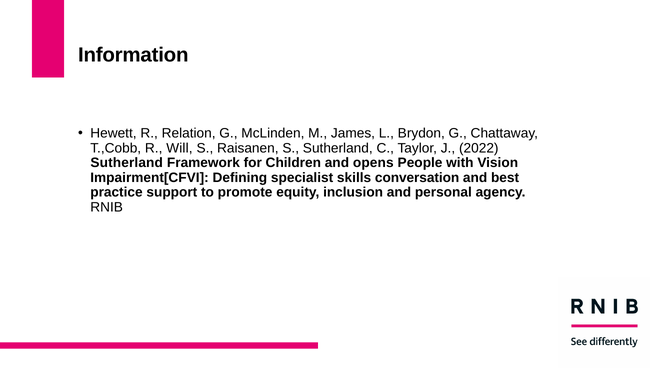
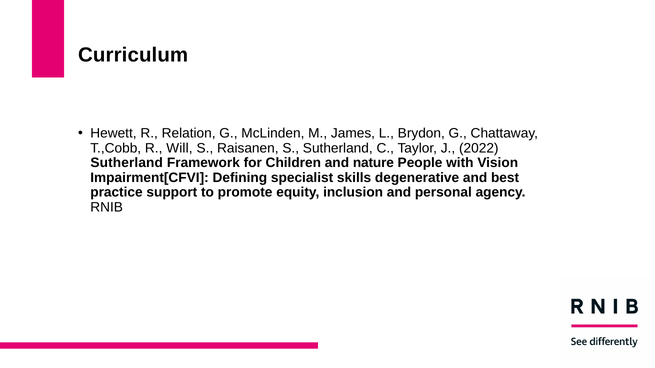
Information: Information -> Curriculum
opens: opens -> nature
conversation: conversation -> degenerative
